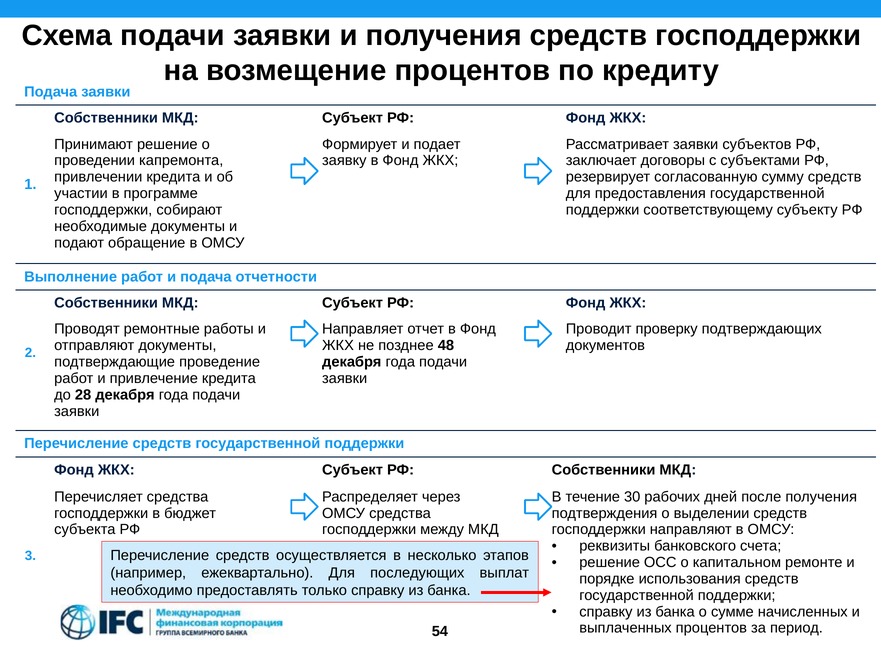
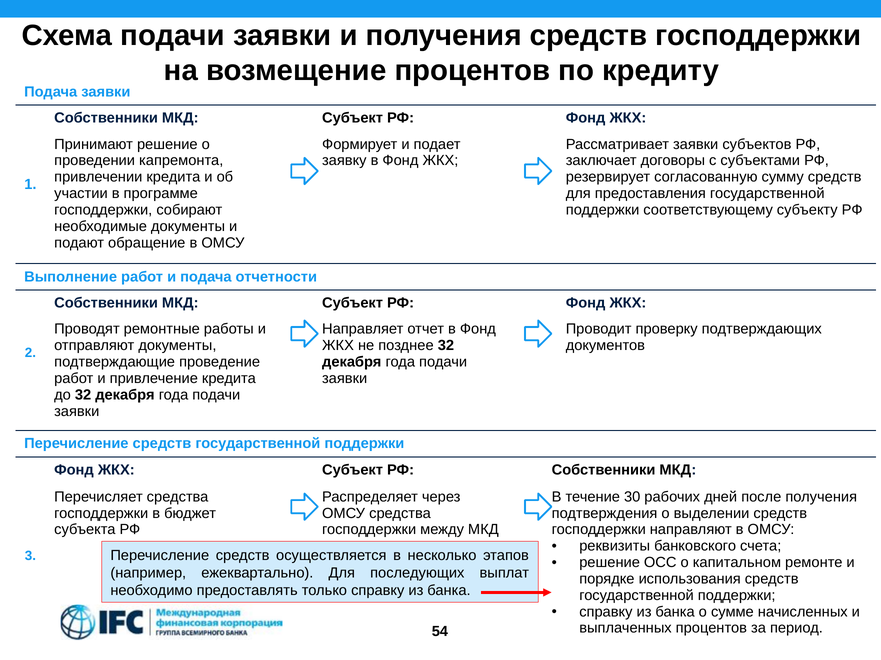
позднее 48: 48 -> 32
до 28: 28 -> 32
